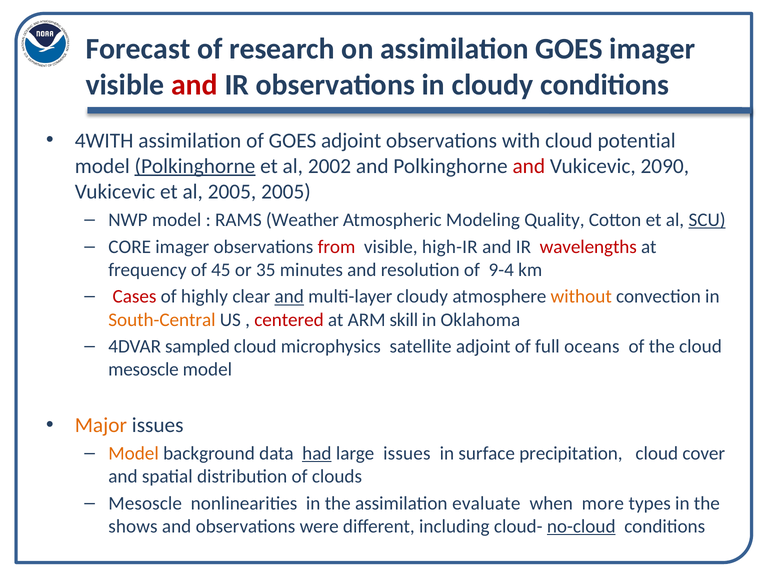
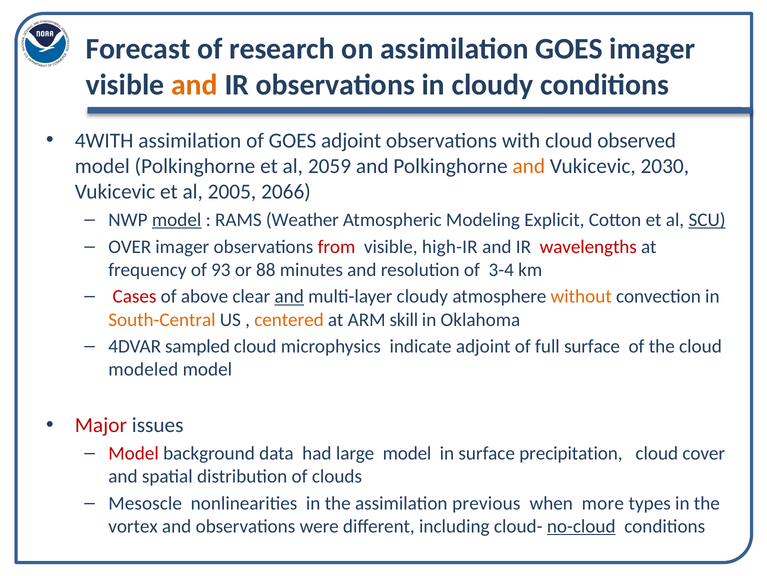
and at (194, 85) colour: red -> orange
potential: potential -> observed
Polkinghorne at (195, 166) underline: present -> none
2002: 2002 -> 2059
and at (529, 166) colour: red -> orange
2090: 2090 -> 2030
2005 2005: 2005 -> 2066
model at (177, 220) underline: none -> present
Quality: Quality -> Explicit
CORE: CORE -> OVER
45: 45 -> 93
35: 35 -> 88
9-4: 9-4 -> 3-4
highly: highly -> above
centered colour: red -> orange
satellite: satellite -> indicate
full oceans: oceans -> surface
mesoscle at (143, 369): mesoscle -> modeled
Major colour: orange -> red
Model at (134, 453) colour: orange -> red
had underline: present -> none
large issues: issues -> model
evaluate: evaluate -> previous
shows: shows -> vortex
